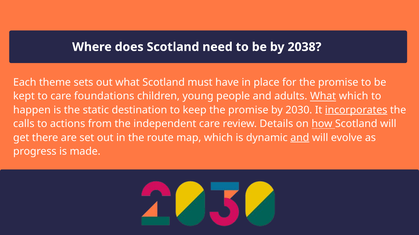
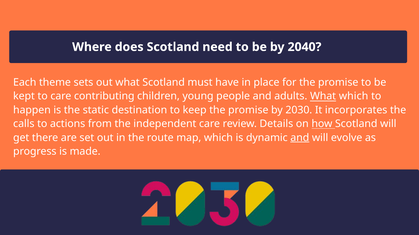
2038: 2038 -> 2040
foundations: foundations -> contributing
incorporates underline: present -> none
